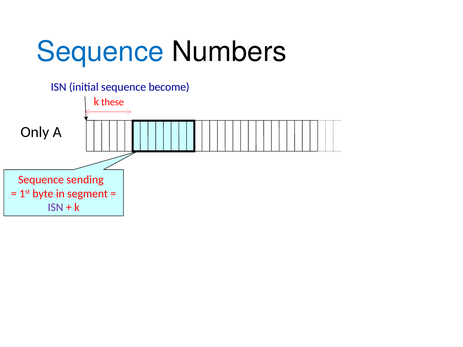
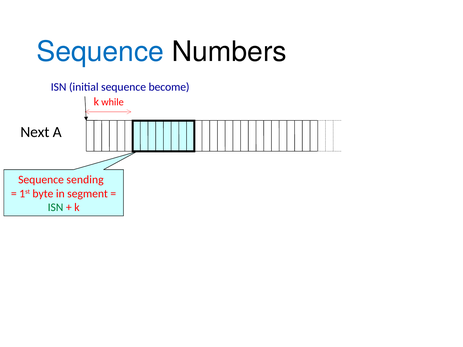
these: these -> while
Only: Only -> Next
ISN at (55, 208) colour: purple -> green
